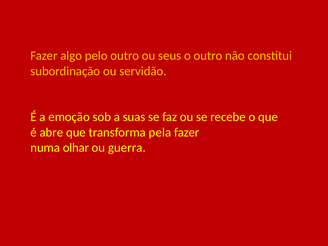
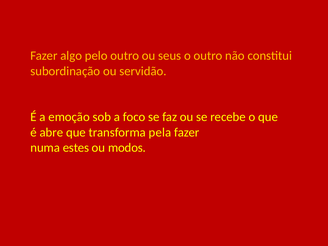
suas: suas -> foco
olhar: olhar -> estes
guerra: guerra -> modos
